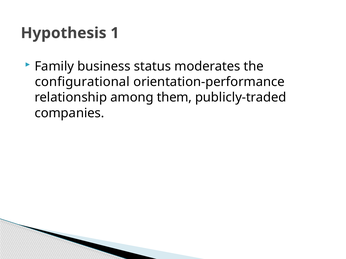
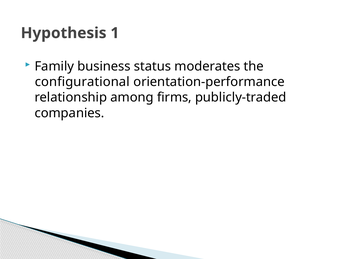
them: them -> firms
